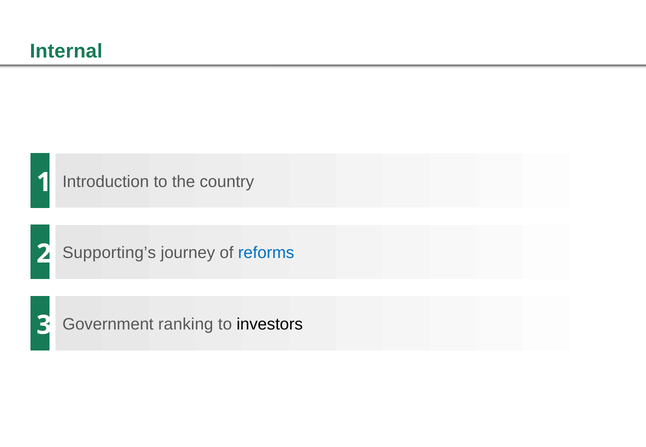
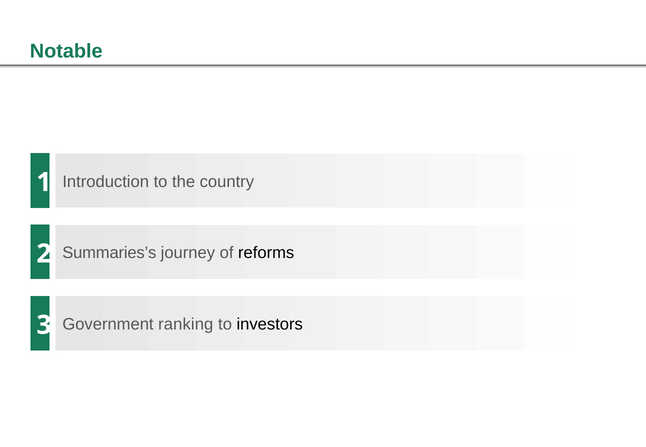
Internal: Internal -> Notable
Supporting’s: Supporting’s -> Summaries’s
reforms colour: blue -> black
